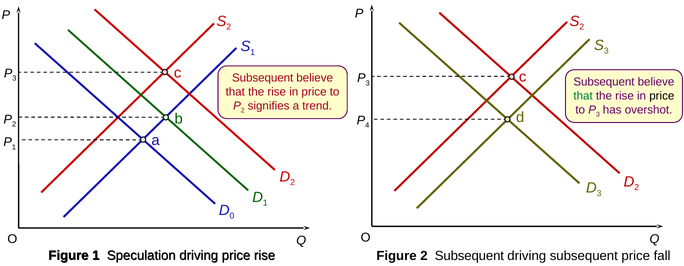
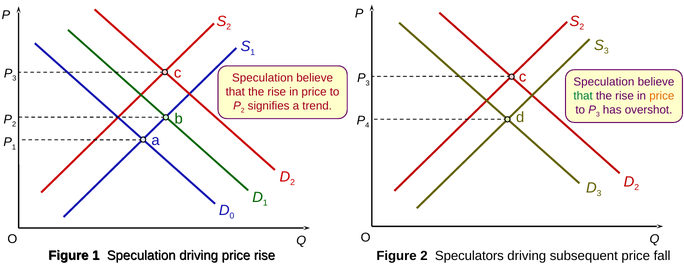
Subsequent at (604, 82): Subsequent -> Speculation
Subsequent at (263, 78): Subsequent -> Speculation
price at (662, 96) colour: black -> orange
Figure 2 Subsequent: Subsequent -> Speculators
